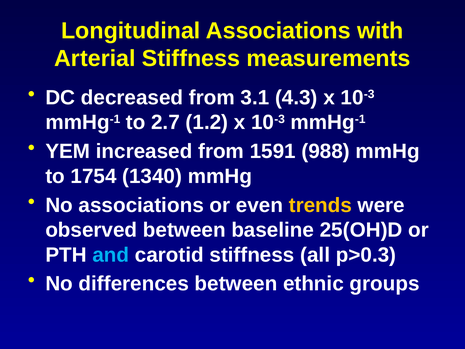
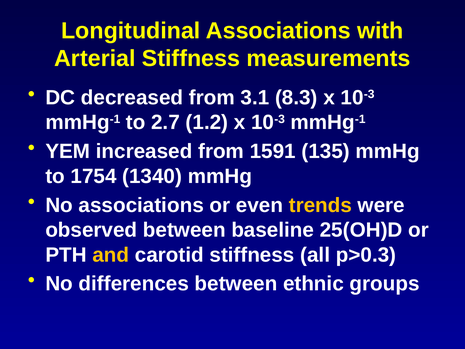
4.3: 4.3 -> 8.3
988: 988 -> 135
and colour: light blue -> yellow
